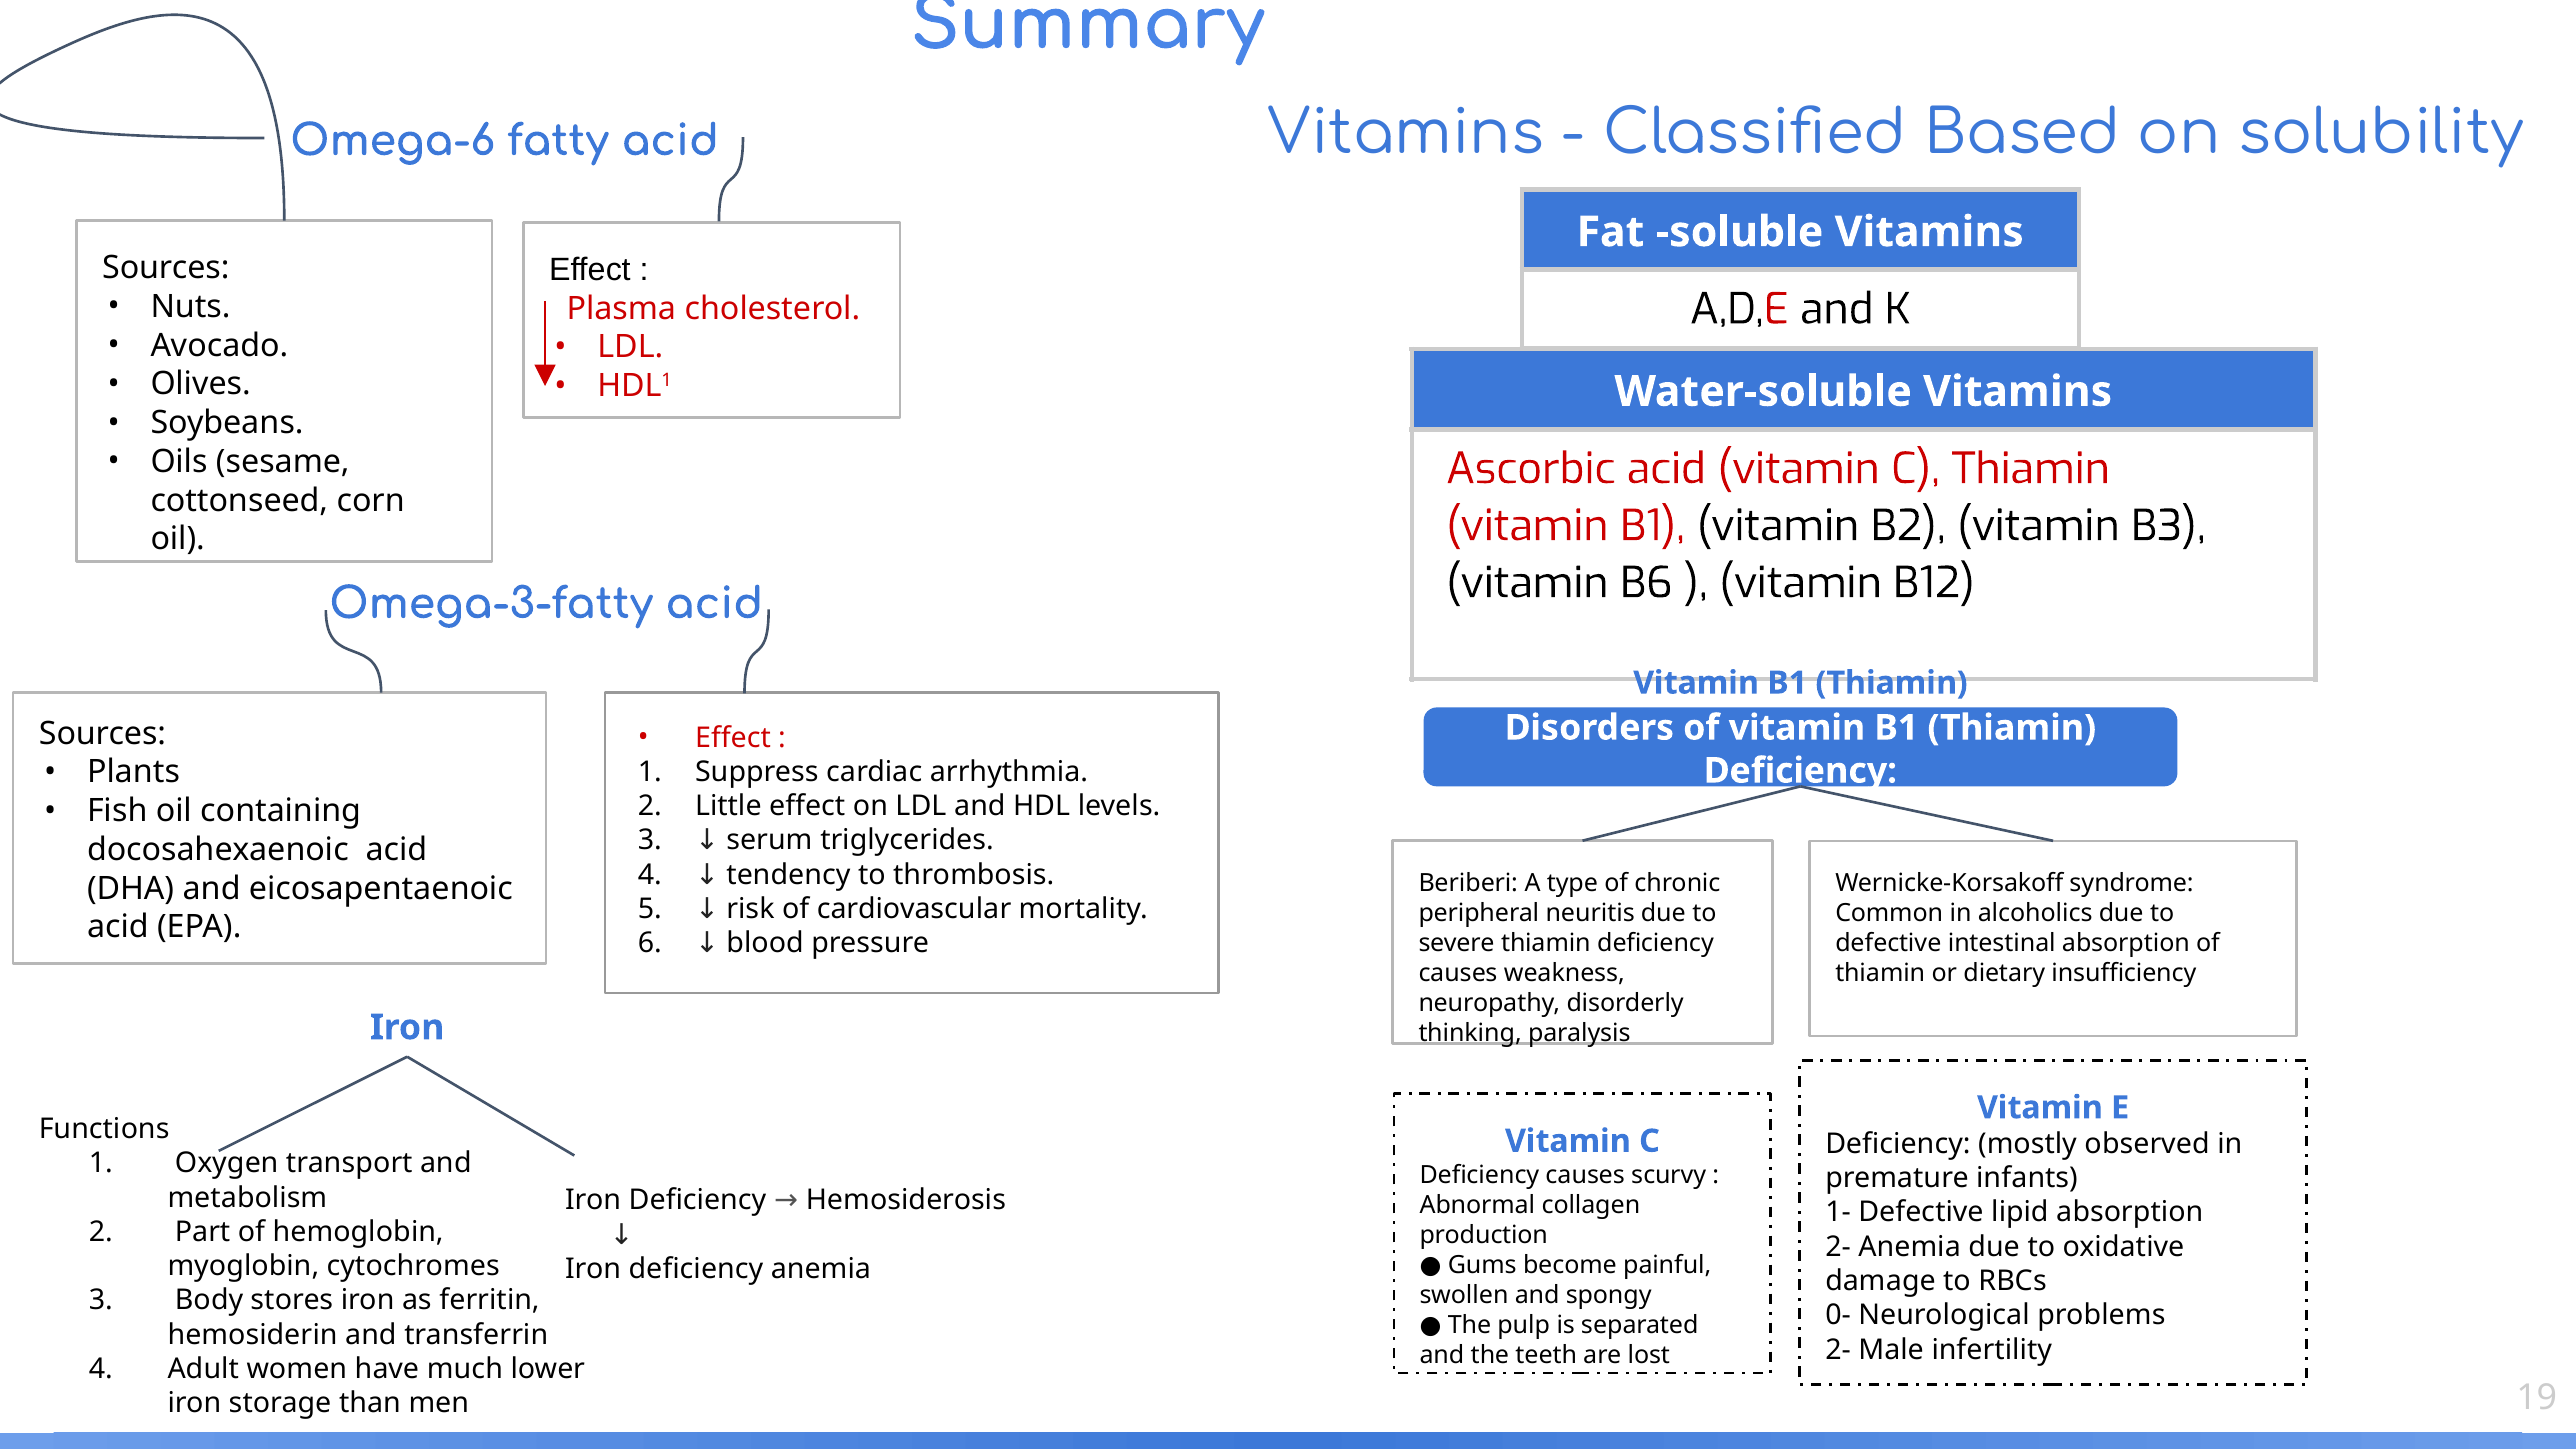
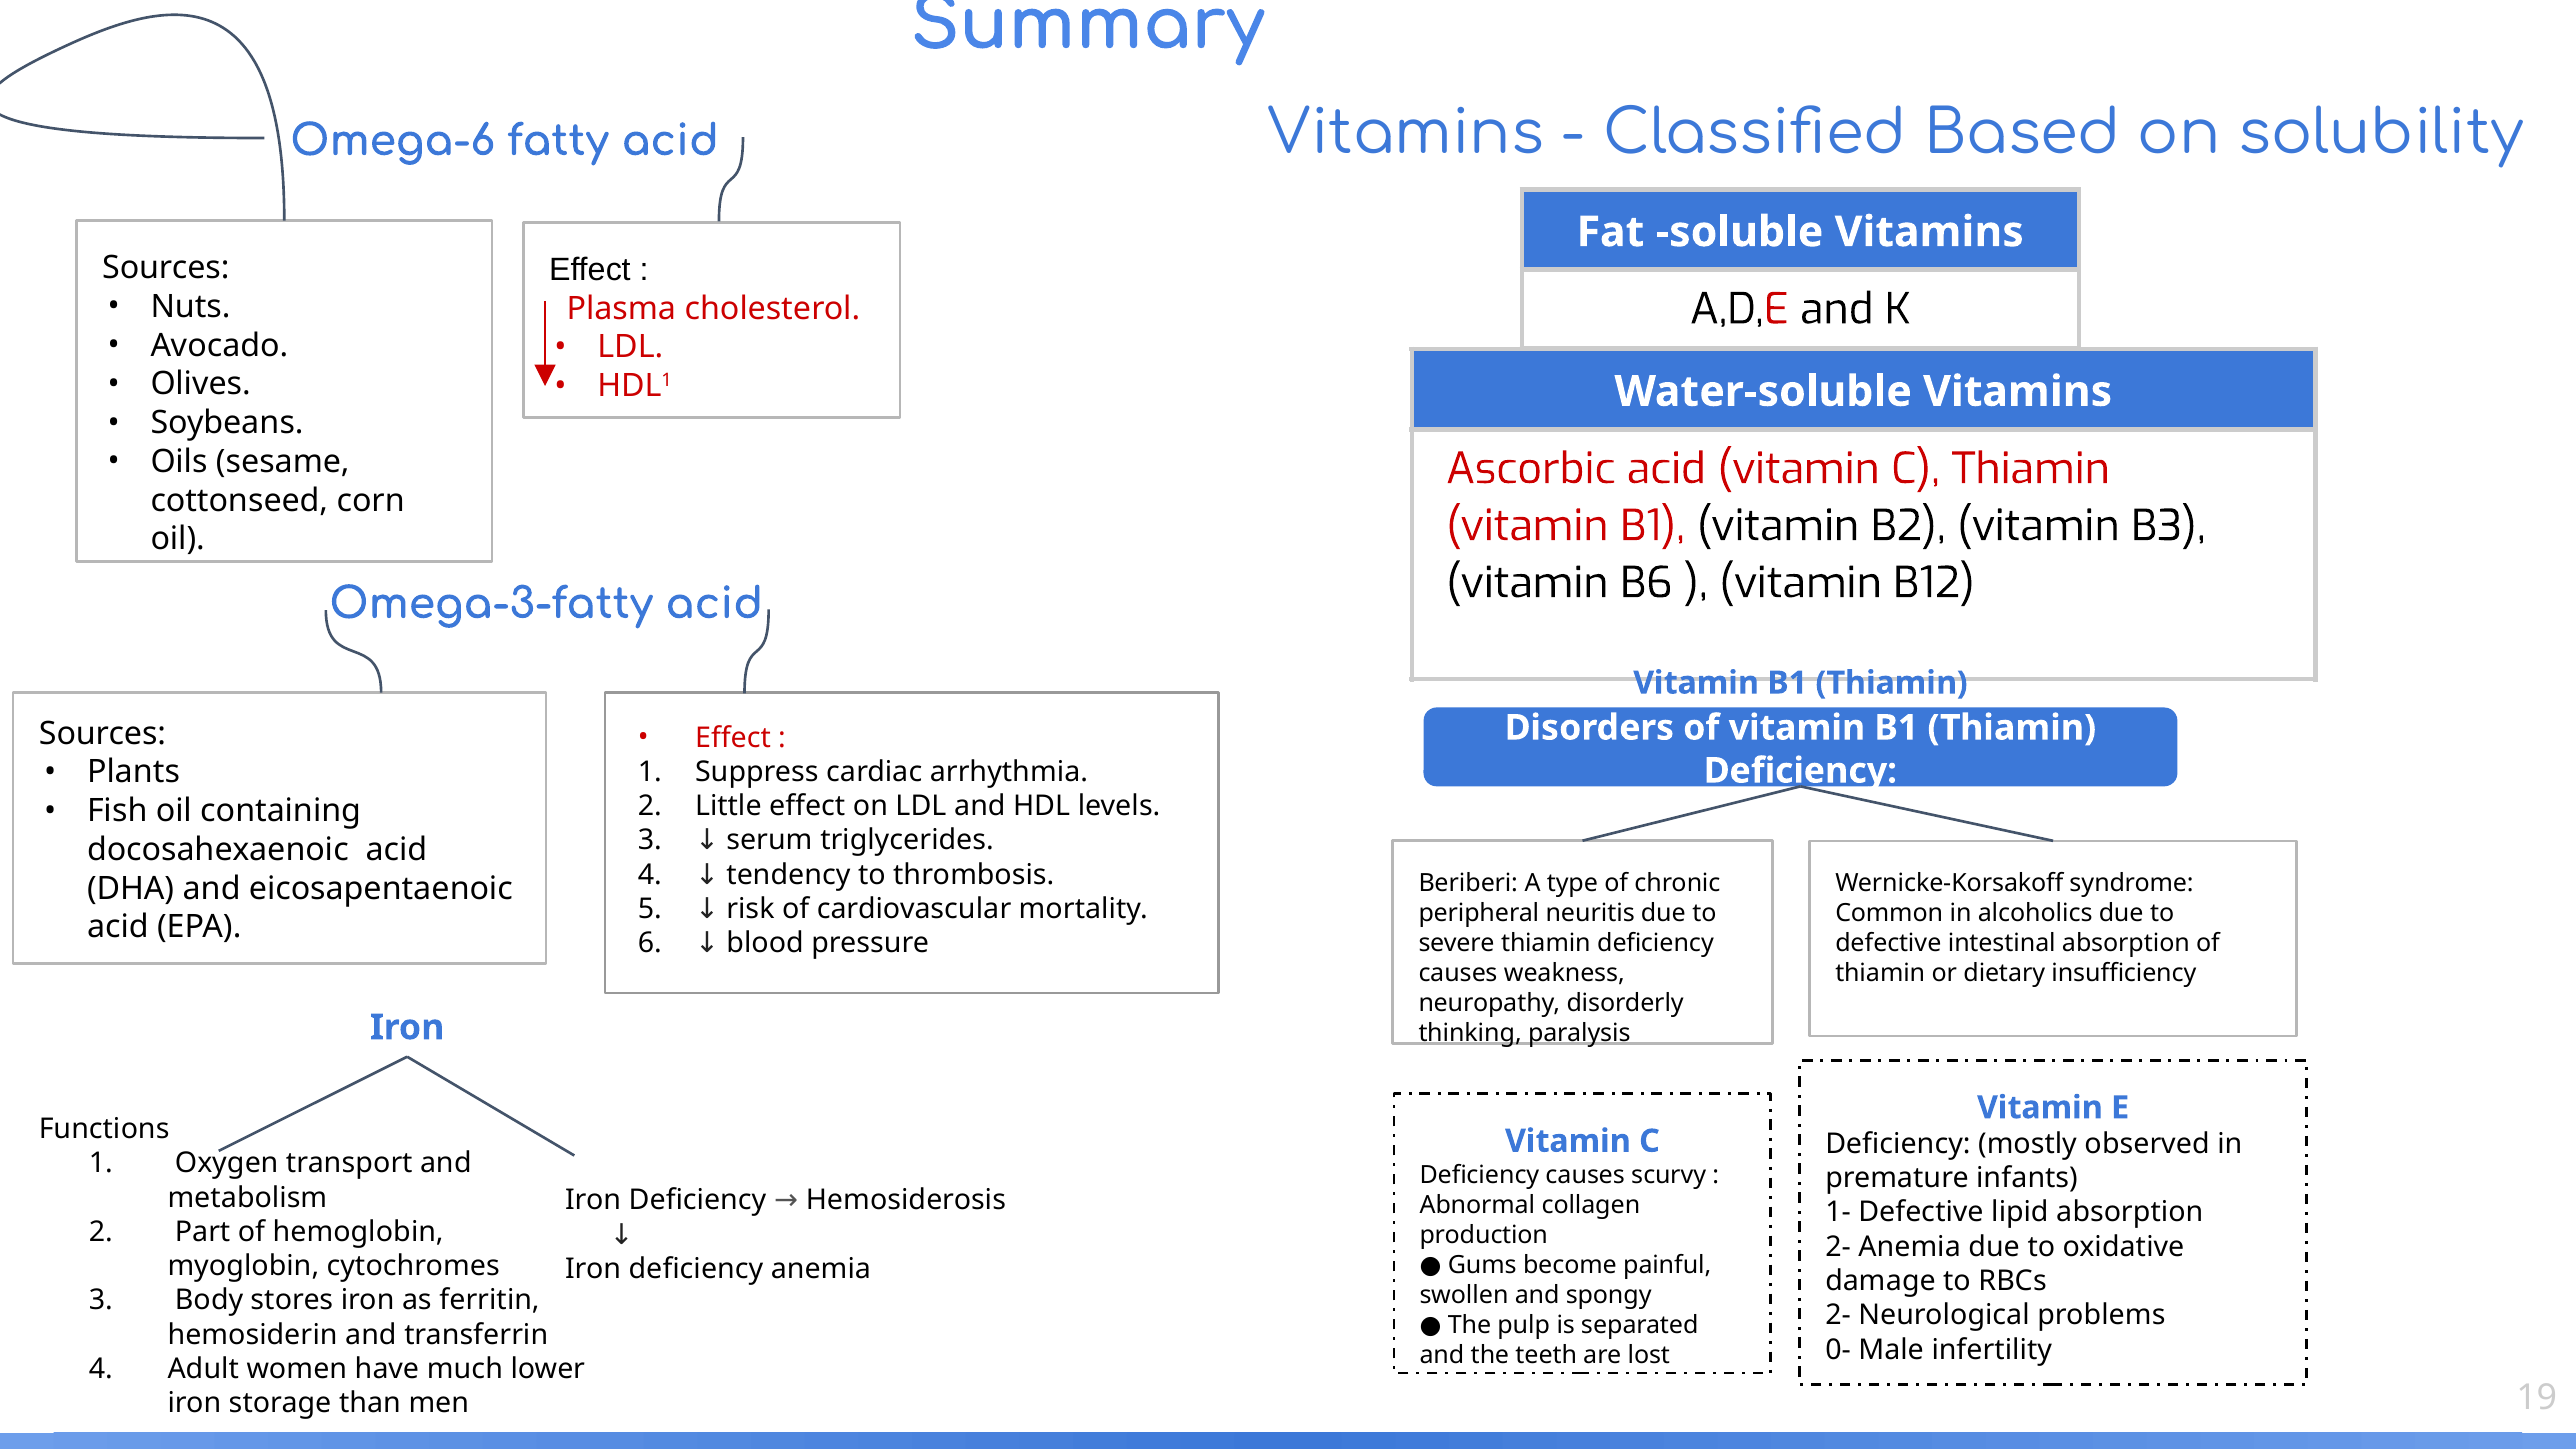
0- at (1838, 1315): 0- -> 2-
2- at (1838, 1350): 2- -> 0-
